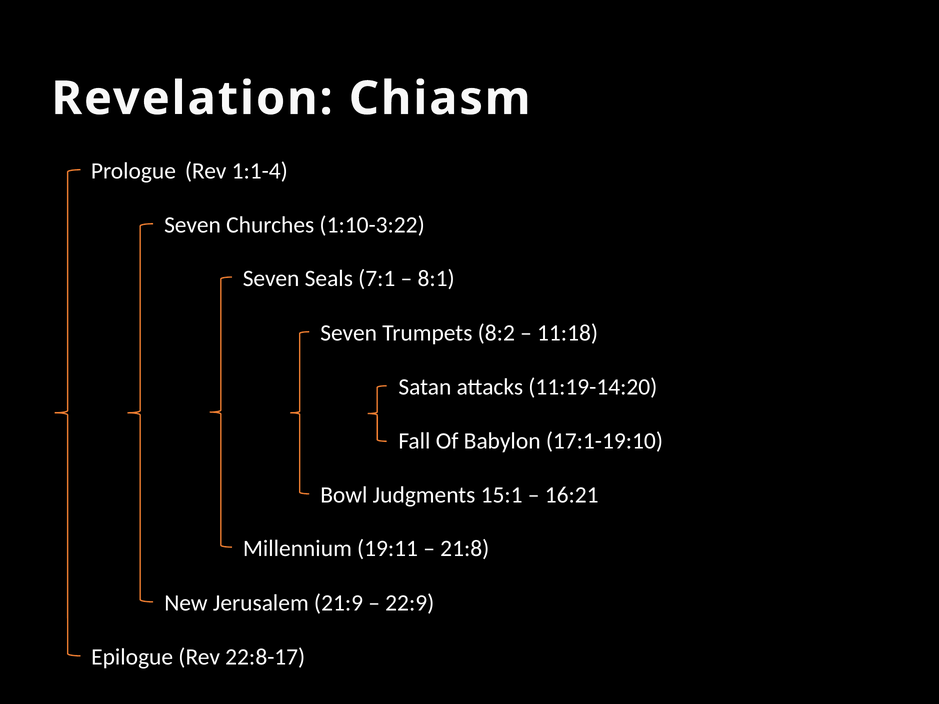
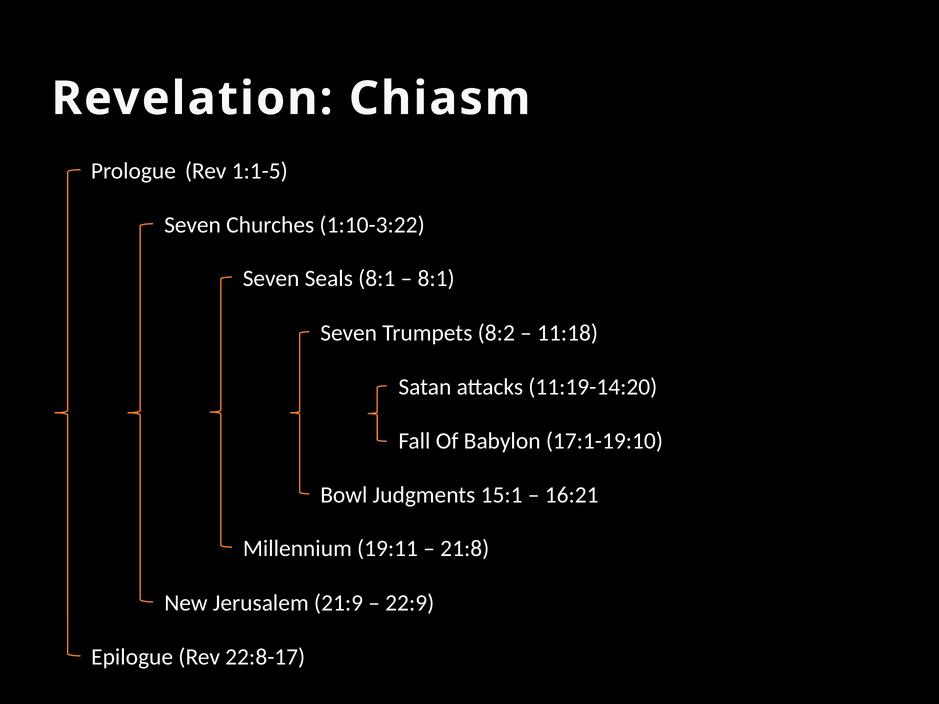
1:1-4: 1:1-4 -> 1:1-5
Seals 7:1: 7:1 -> 8:1
